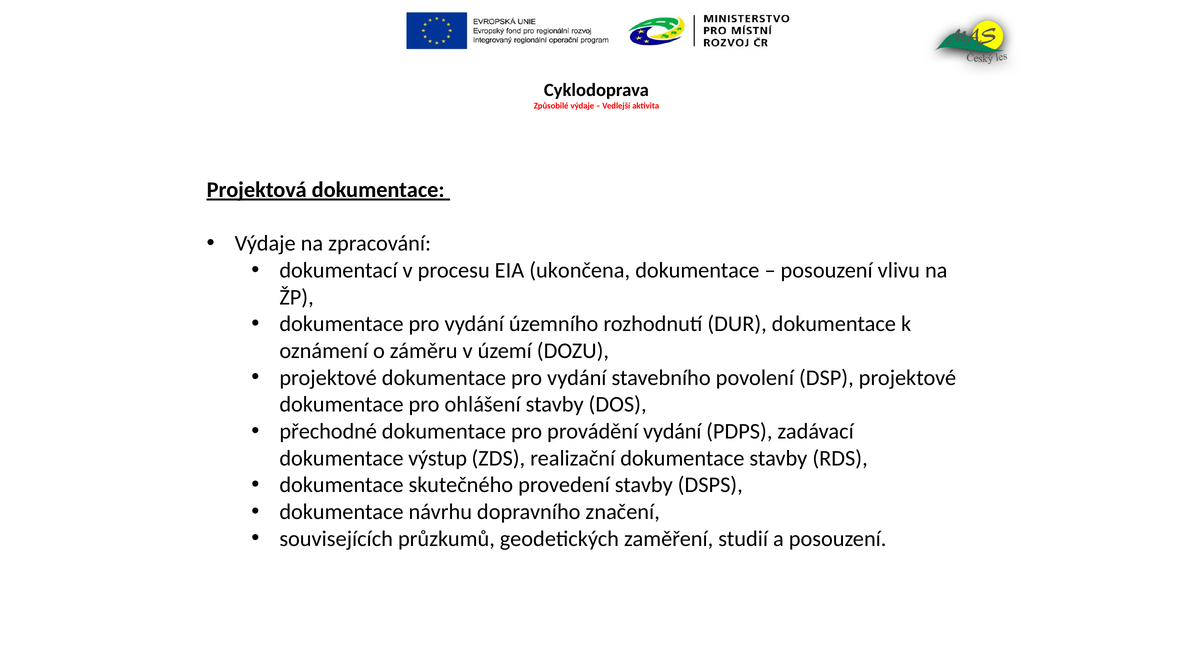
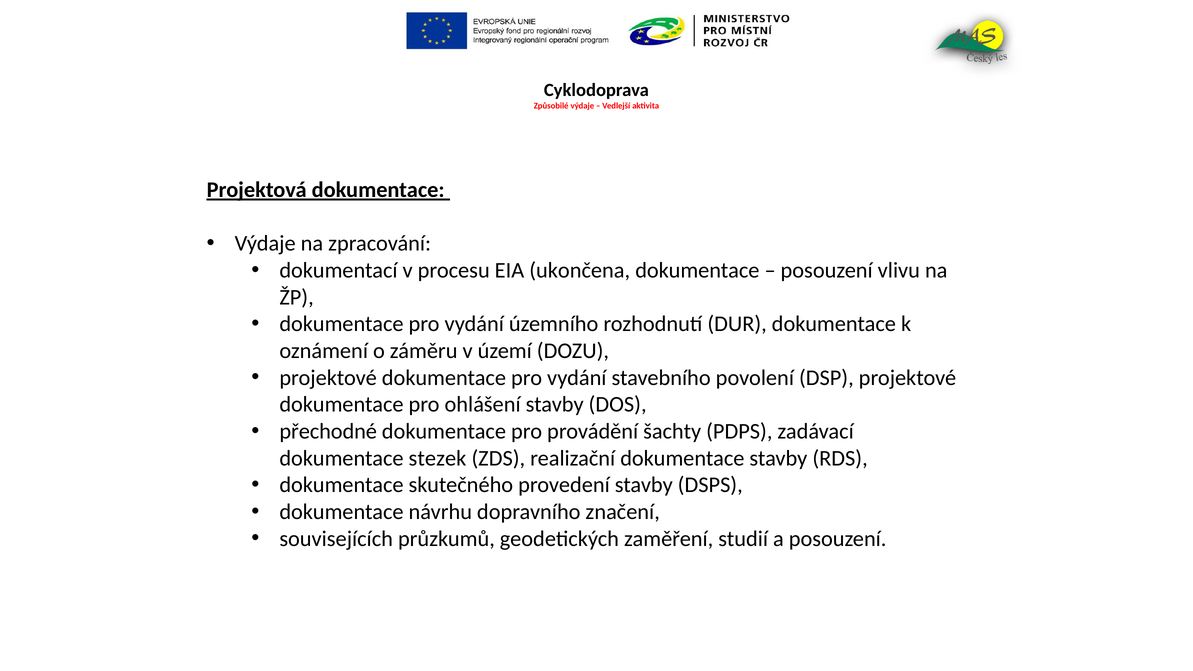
provádění vydání: vydání -> šachty
výstup: výstup -> stezek
